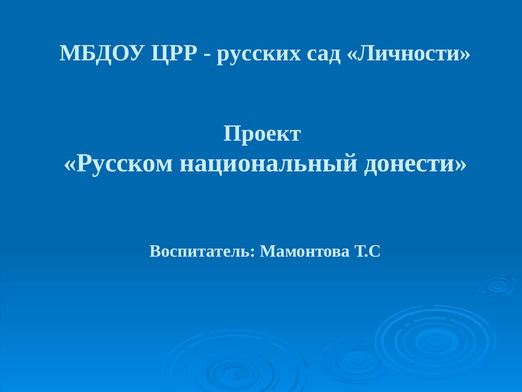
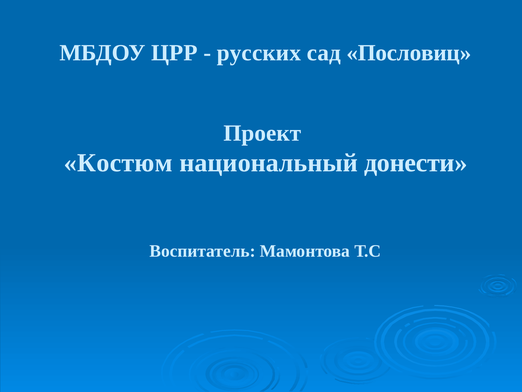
Личности: Личности -> Пословиц
Русском: Русском -> Костюм
